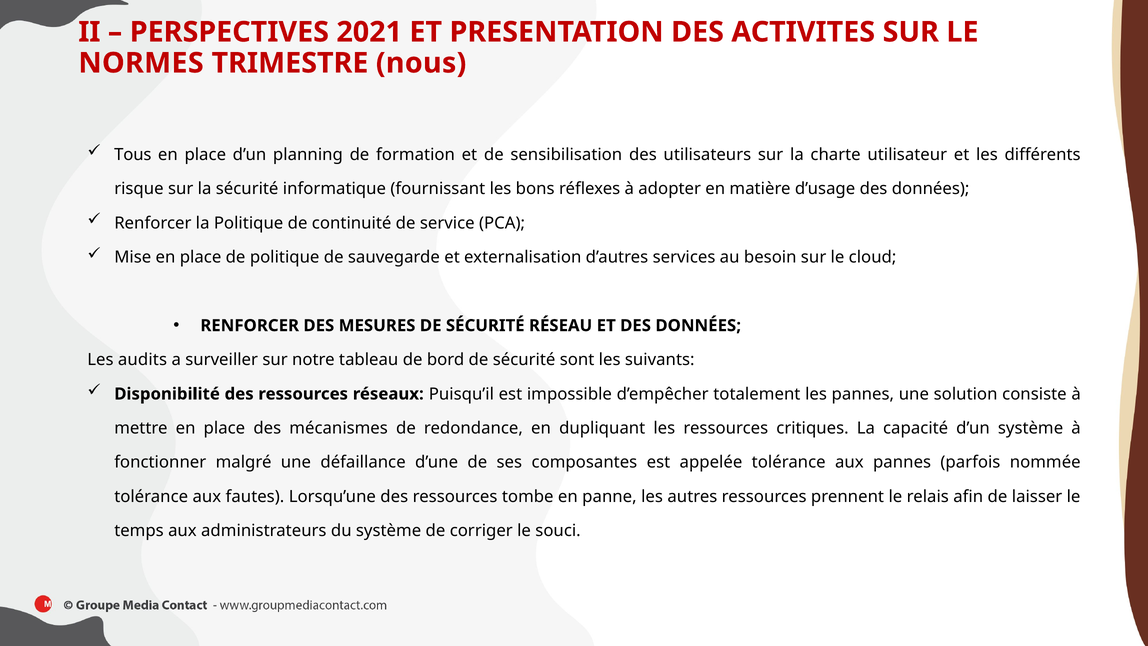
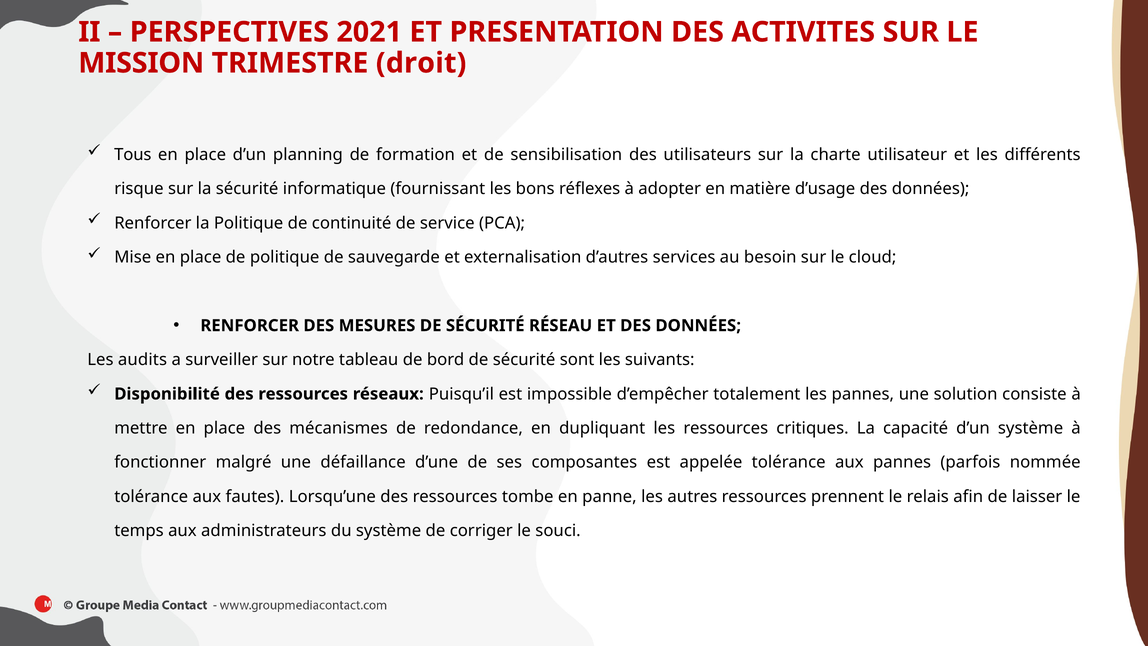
NORMES: NORMES -> MISSION
nous: nous -> droit
